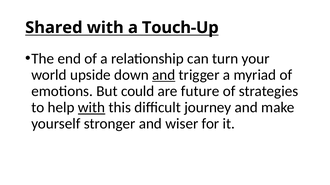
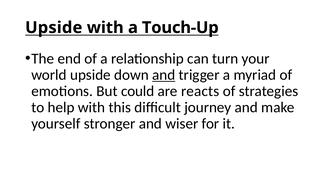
Shared at (54, 28): Shared -> Upside
future: future -> reacts
with at (92, 108) underline: present -> none
